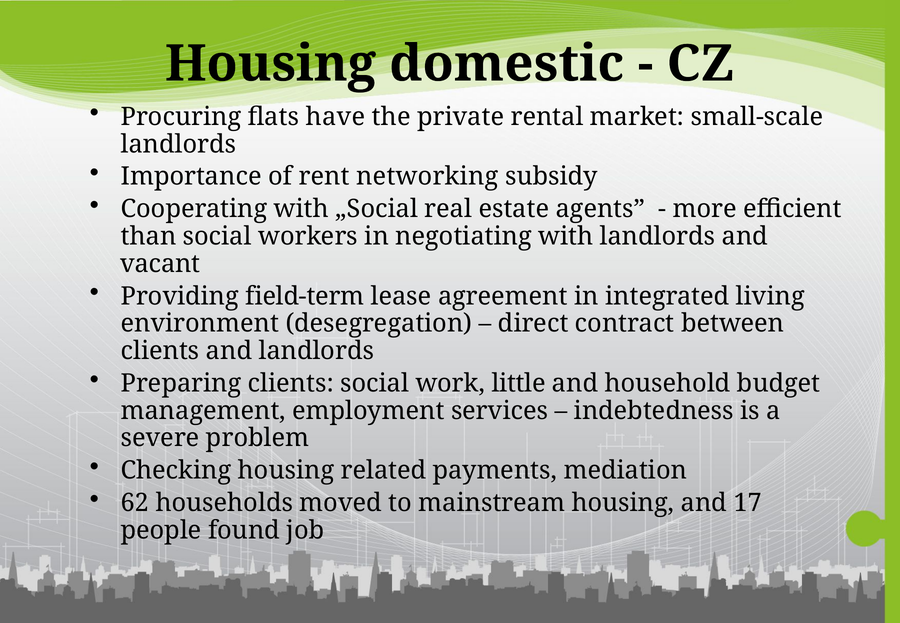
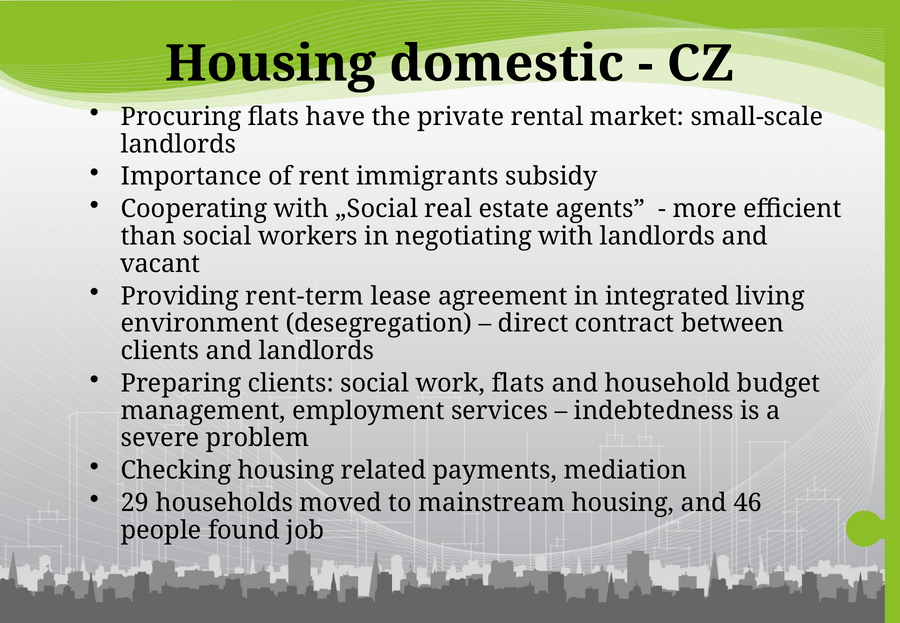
networking: networking -> immigrants
field-term: field-term -> rent-term
work little: little -> flats
62: 62 -> 29
17: 17 -> 46
